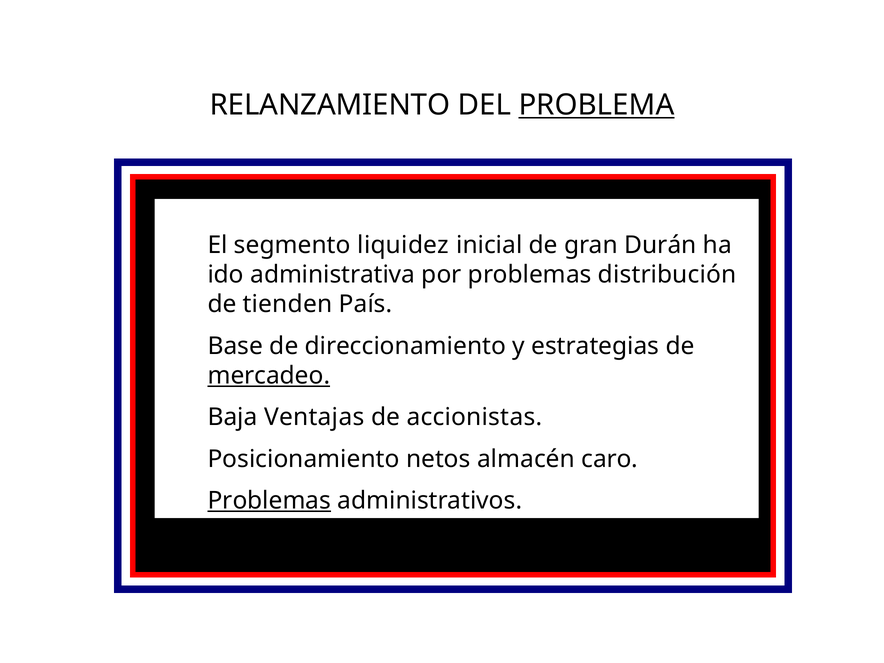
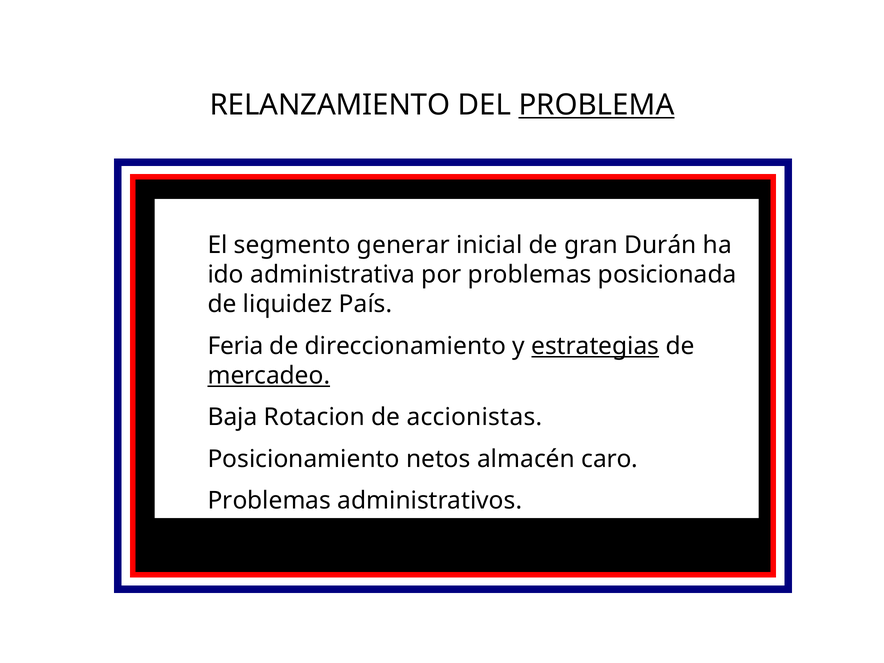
liquidez: liquidez -> generar
distribución: distribución -> posicionada
tienden: tienden -> liquidez
Base: Base -> Feria
estrategias underline: none -> present
Ventajas: Ventajas -> Rotacion
Problemas at (269, 501) underline: present -> none
